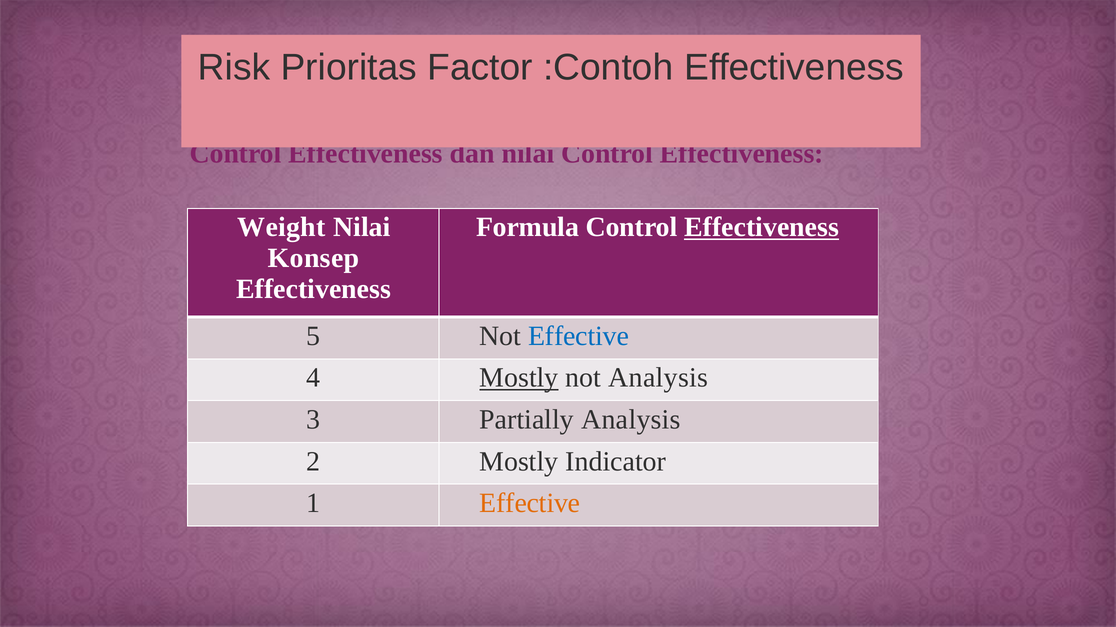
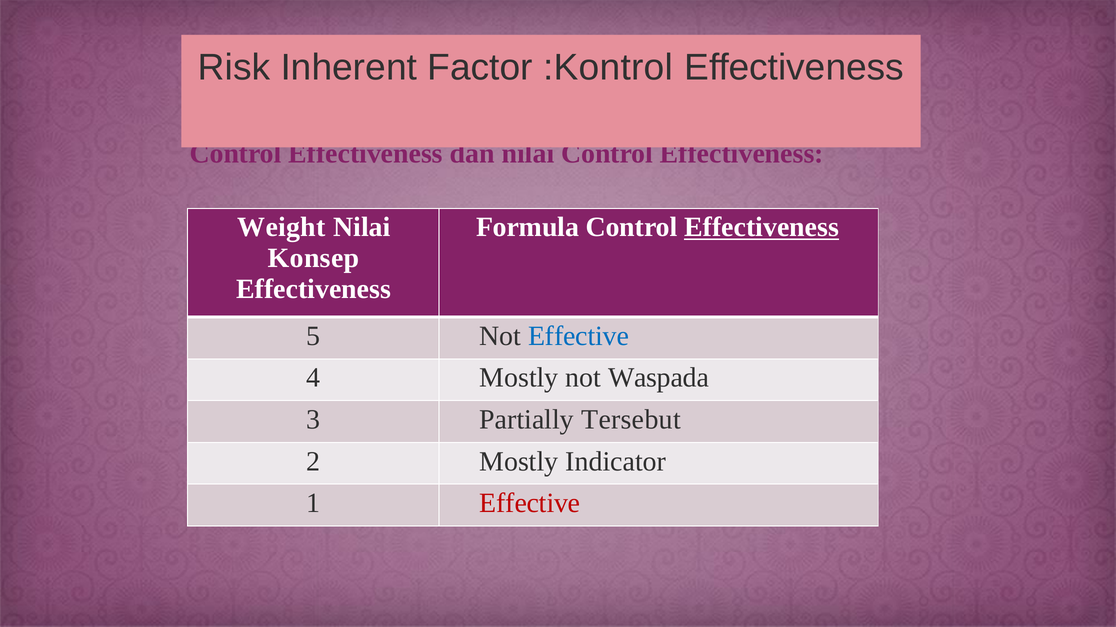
Prioritas: Prioritas -> Inherent
:Contoh: :Contoh -> :Kontrol
Mostly at (519, 378) underline: present -> none
not Analysis: Analysis -> Waspada
Partially Analysis: Analysis -> Tersebut
Effective at (530, 504) colour: orange -> red
